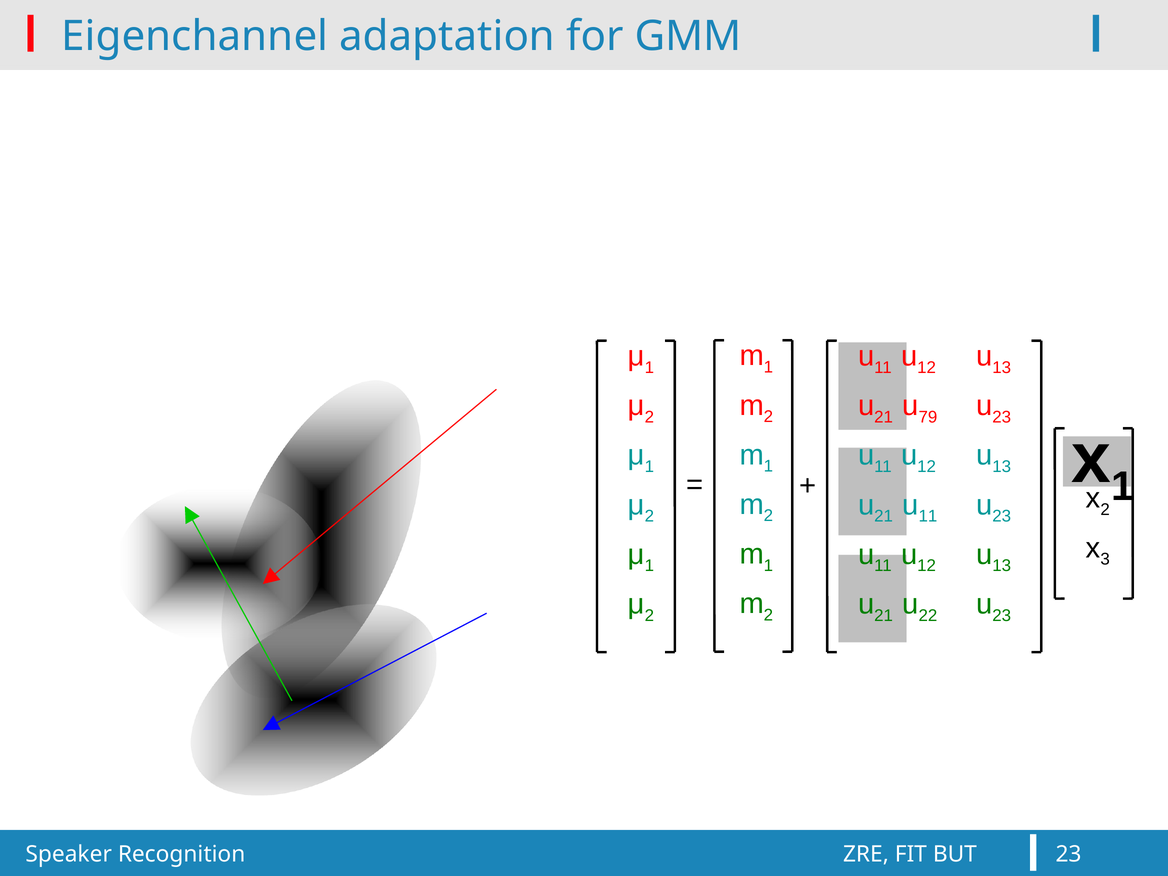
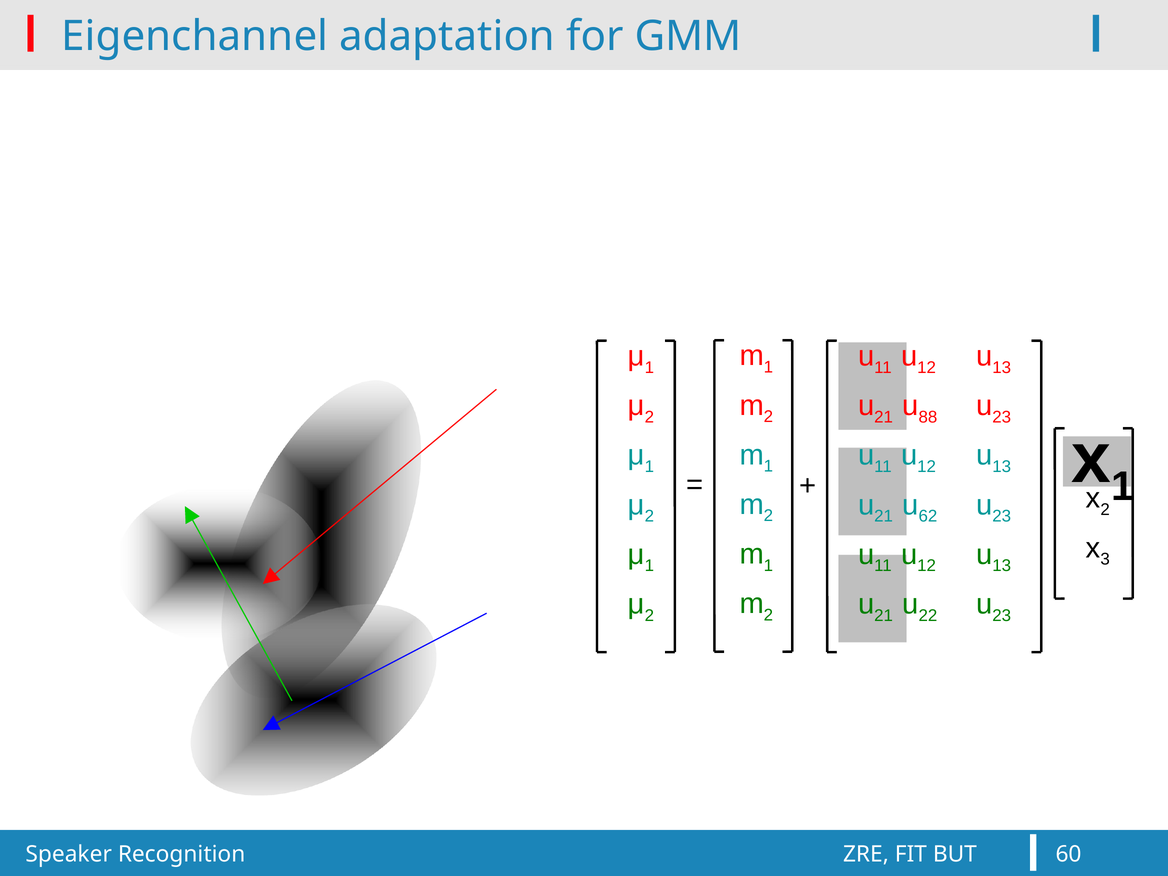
79: 79 -> 88
11 at (928, 516): 11 -> 62
BUT 23: 23 -> 60
